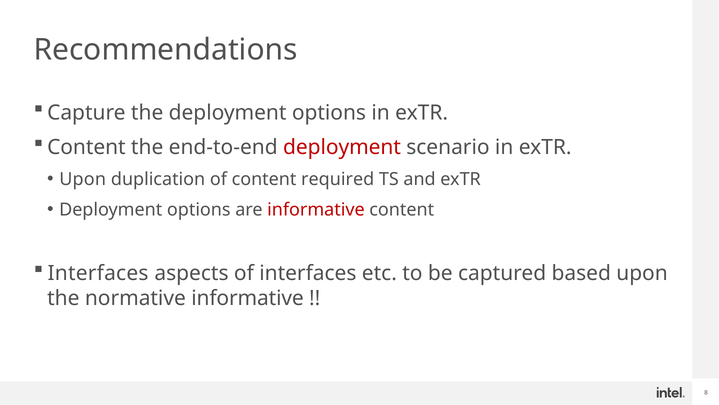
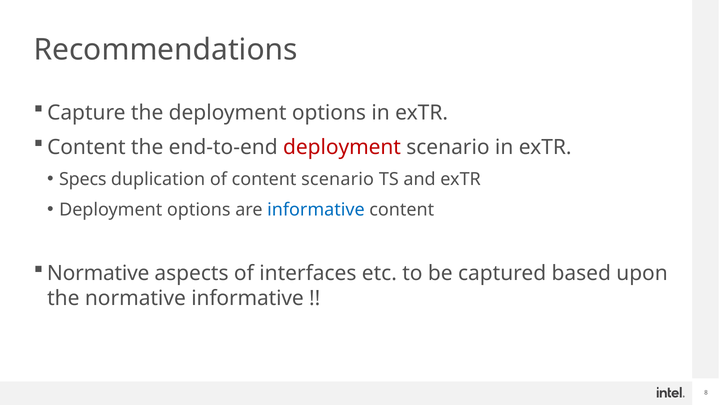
Upon at (83, 179): Upon -> Specs
content required: required -> scenario
informative at (316, 210) colour: red -> blue
Interfaces at (98, 273): Interfaces -> Normative
